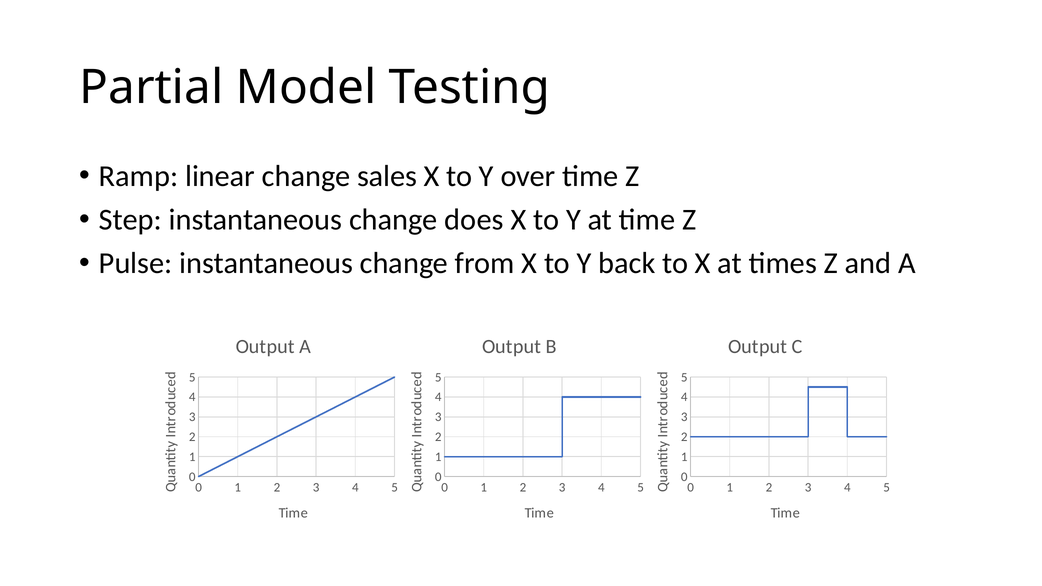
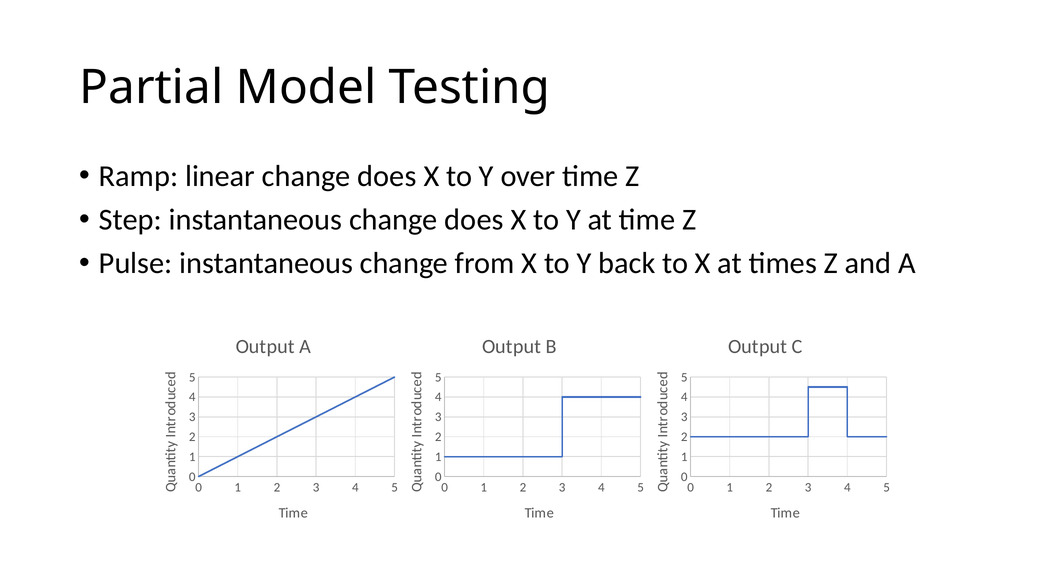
linear change sales: sales -> does
